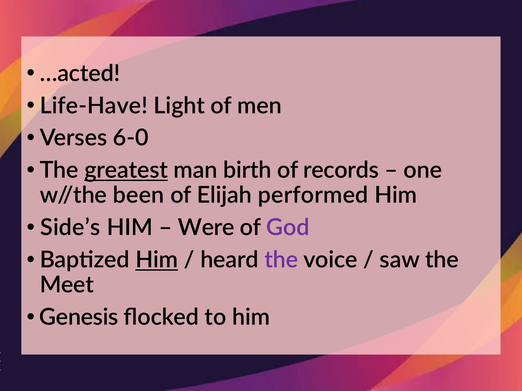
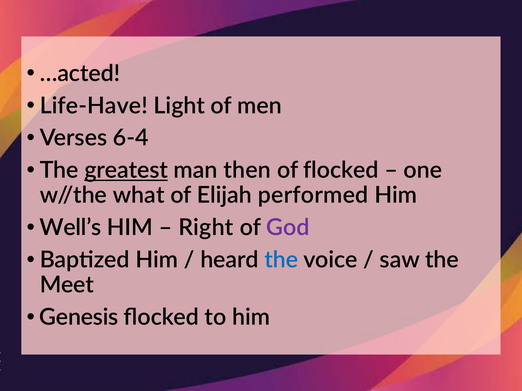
6-0: 6-0 -> 6-4
birth: birth -> then
of records: records -> flocked
been: been -> what
Side’s: Side’s -> Well’s
Were: Were -> Right
Him at (157, 260) underline: present -> none
the at (281, 260) colour: purple -> blue
